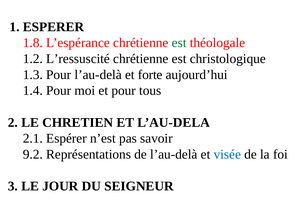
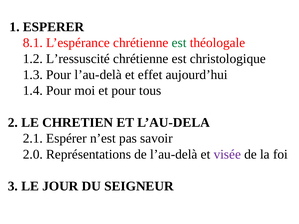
1.8: 1.8 -> 8.1
forte: forte -> effet
9.2: 9.2 -> 2.0
visée colour: blue -> purple
